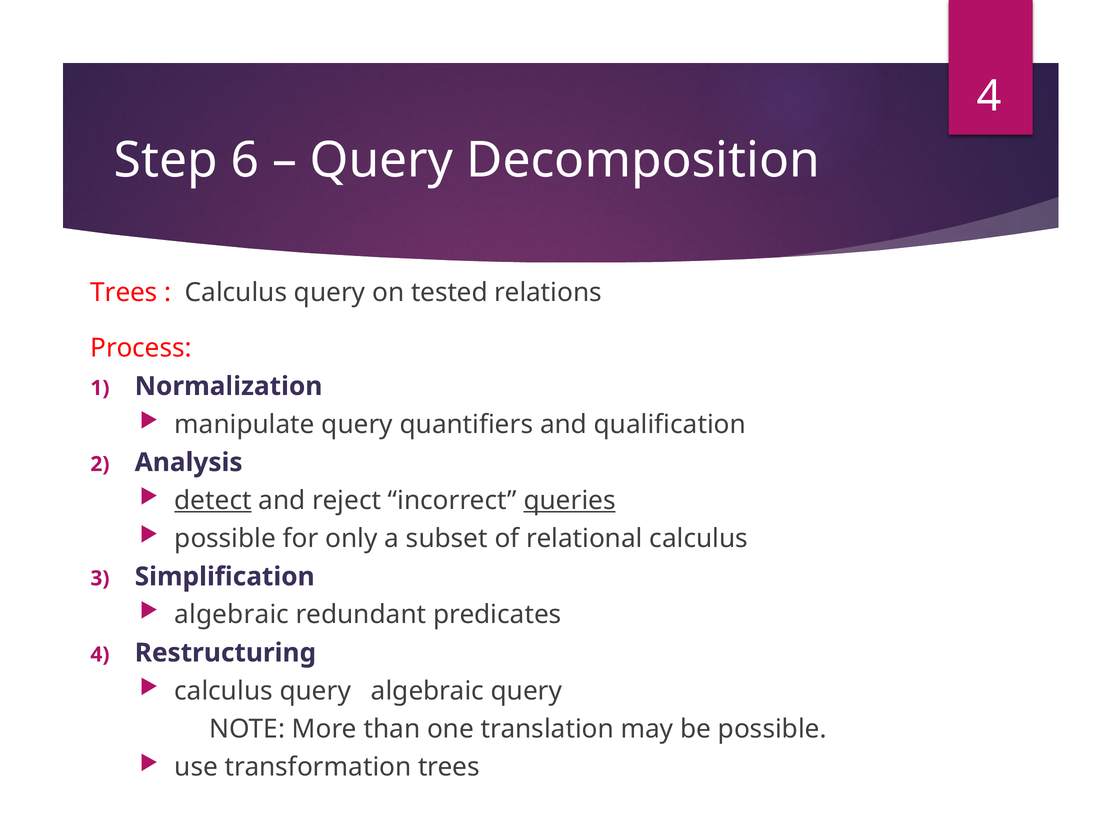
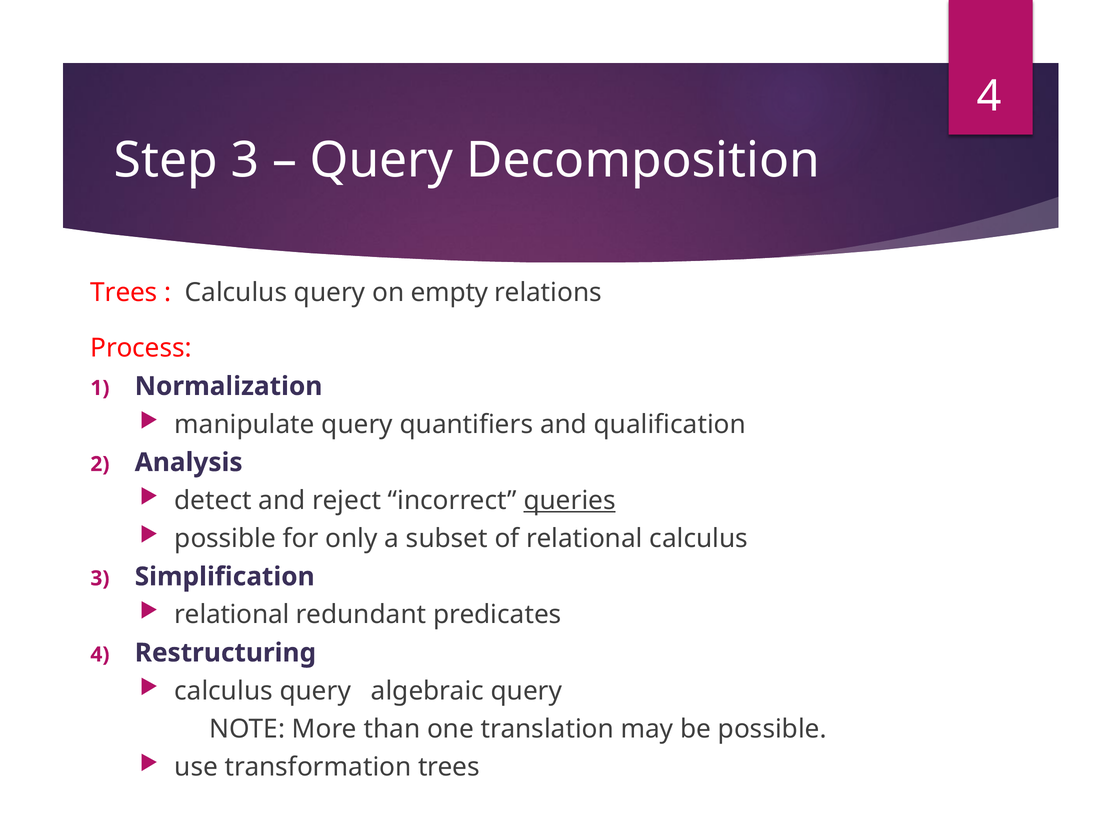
Step 6: 6 -> 3
tested: tested -> empty
detect underline: present -> none
algebraic at (232, 615): algebraic -> relational
